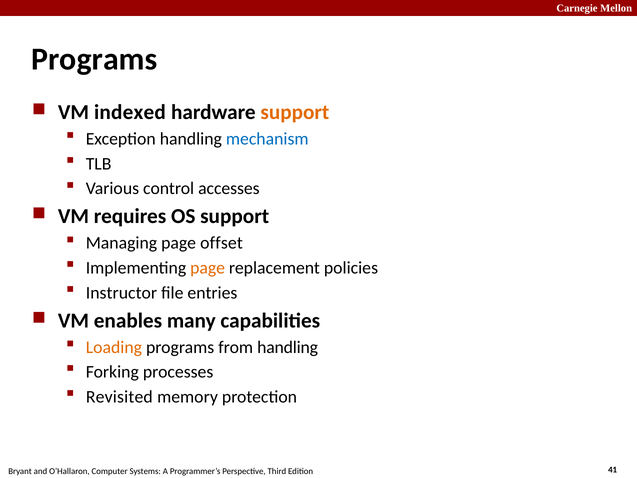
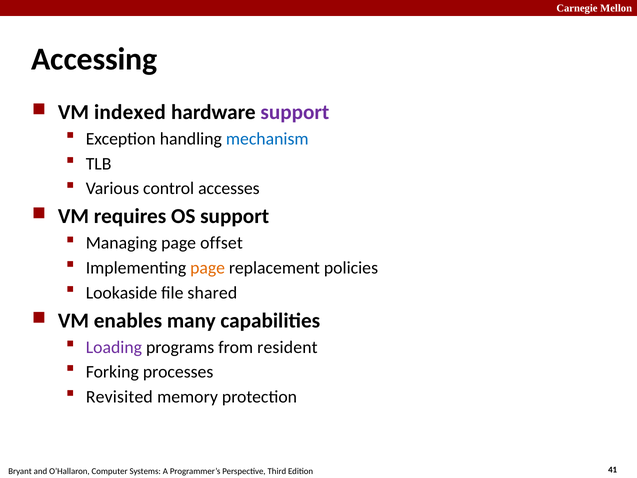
Programs at (94, 59): Programs -> Accessing
support at (295, 112) colour: orange -> purple
Instructor: Instructor -> Lookaside
entries: entries -> shared
Loading colour: orange -> purple
from handling: handling -> resident
